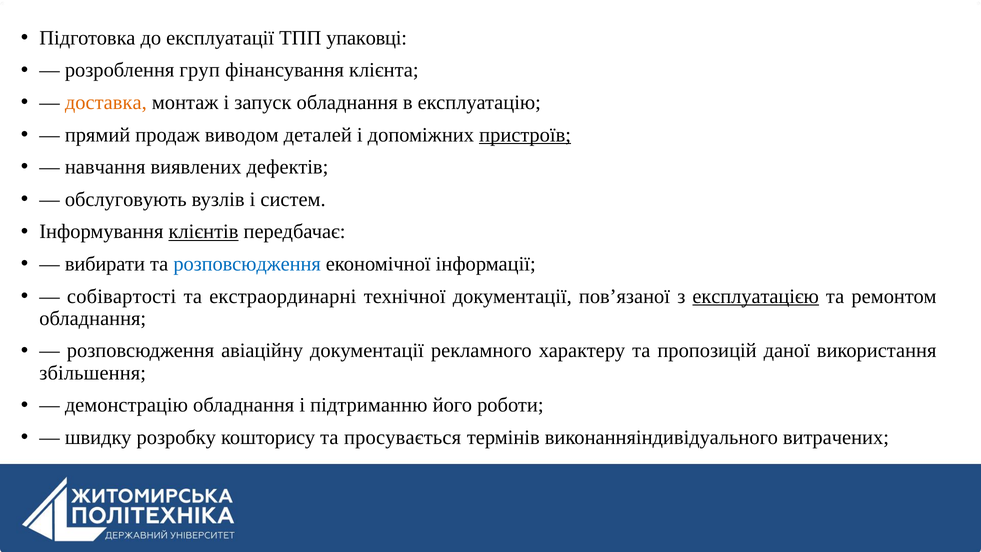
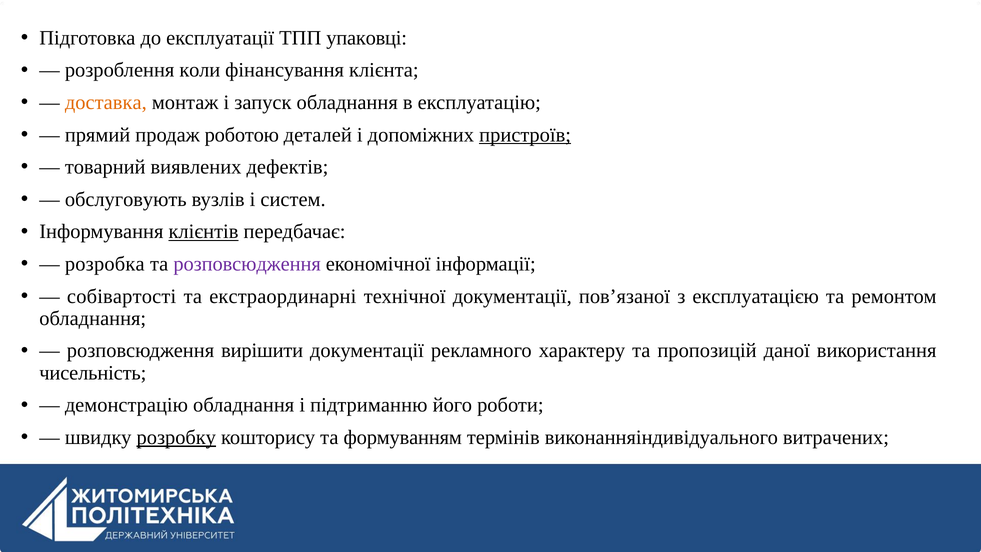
груп: груп -> коли
виводом: виводом -> роботою
навчання: навчання -> товарний
вибирати: вибирати -> розробка
розповсюдження at (247, 264) colour: blue -> purple
експлуатацією underline: present -> none
авіаційну: авіаційну -> вирішити
збільшення: збільшення -> чисельність
розробку underline: none -> present
просувається: просувається -> формуванням
